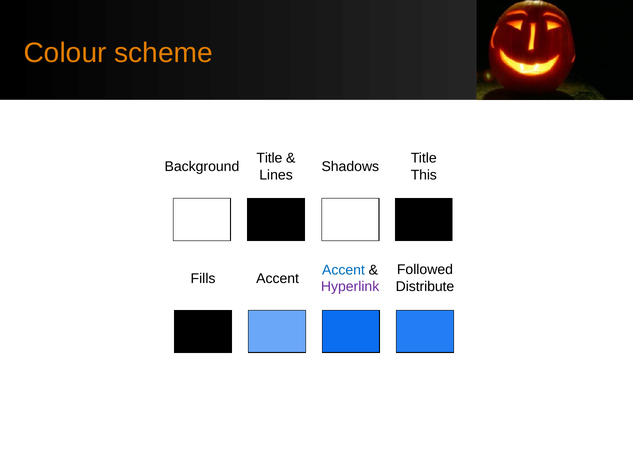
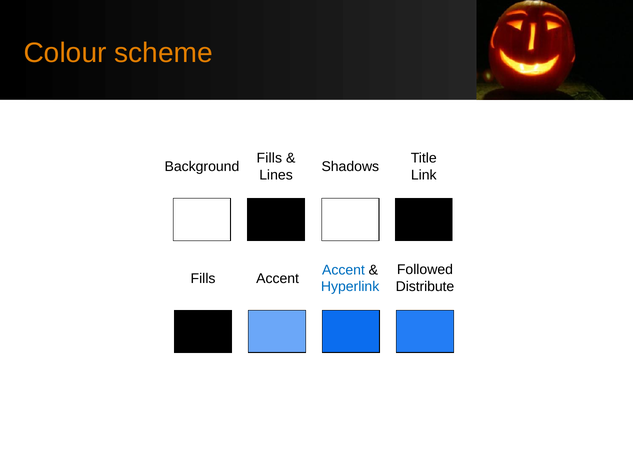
Title at (269, 158): Title -> Fills
This: This -> Link
Hyperlink colour: purple -> blue
